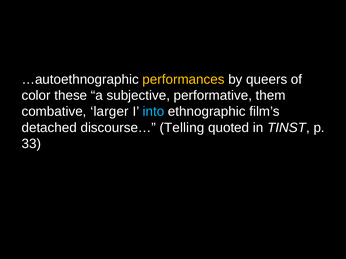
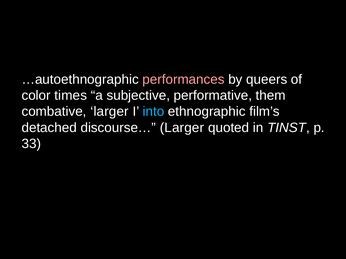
performances colour: yellow -> pink
these: these -> times
discourse… Telling: Telling -> Larger
